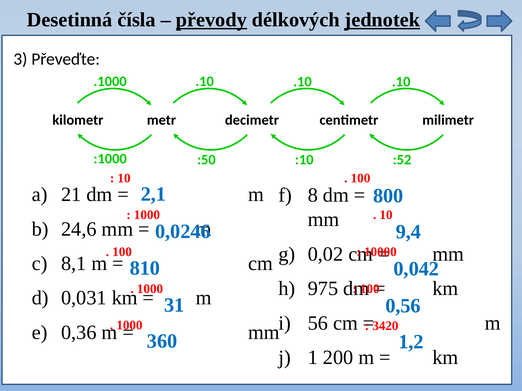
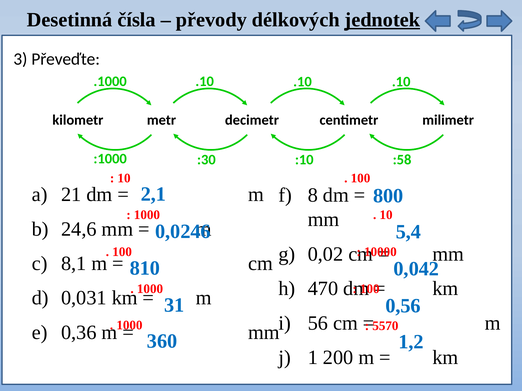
převody underline: present -> none
:50: :50 -> :30
:52: :52 -> :58
9,4: 9,4 -> 5,4
975: 975 -> 470
3420: 3420 -> 5570
